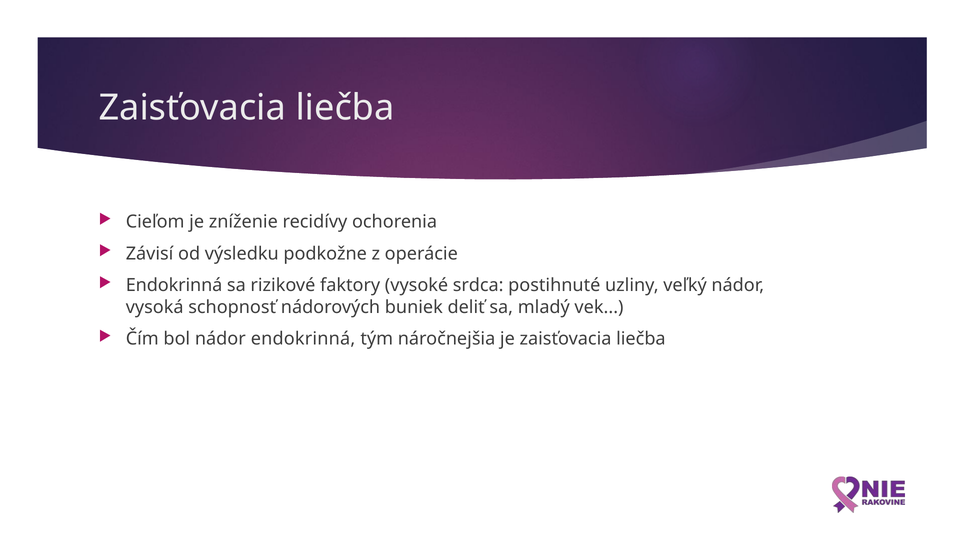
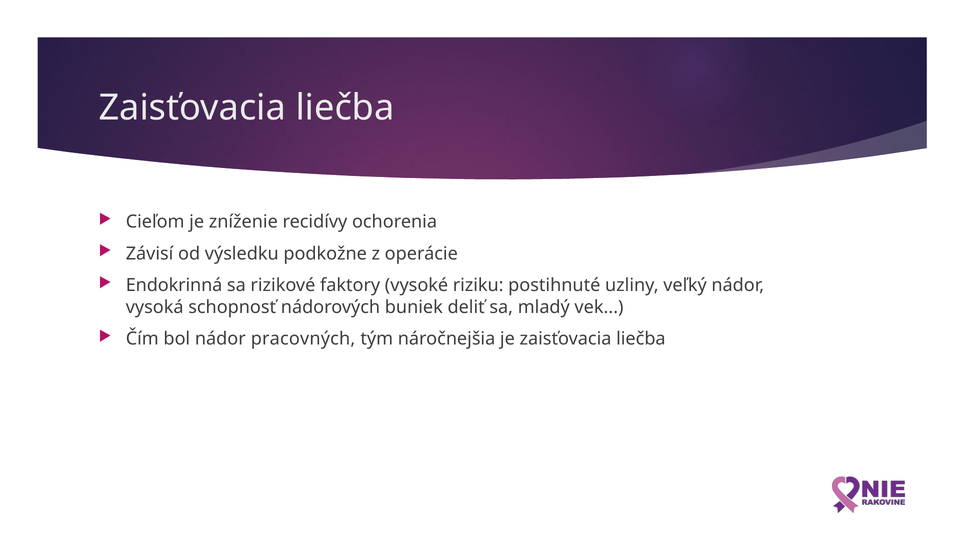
srdca: srdca -> riziku
nádor endokrinná: endokrinná -> pracovných
